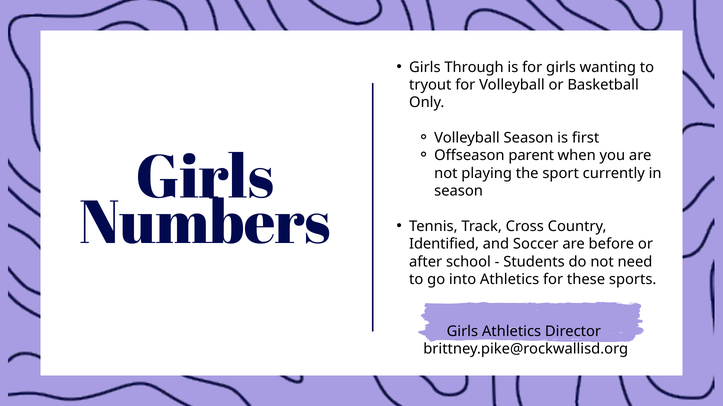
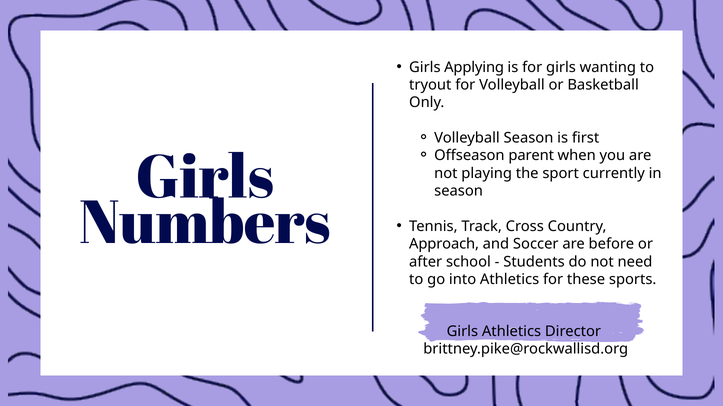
Through: Through -> Applying
Identified: Identified -> Approach
